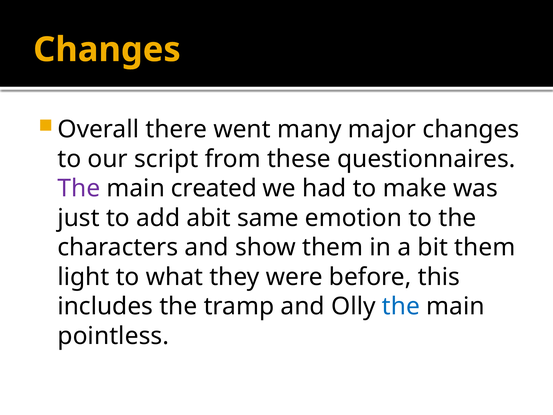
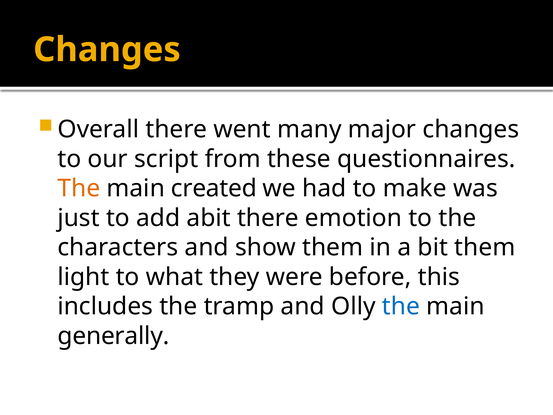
The at (79, 188) colour: purple -> orange
abit same: same -> there
pointless: pointless -> generally
